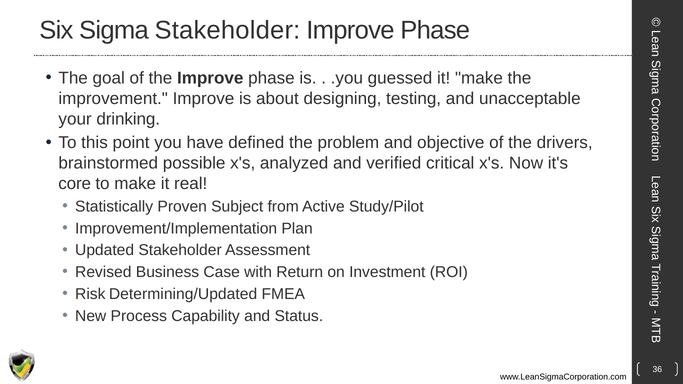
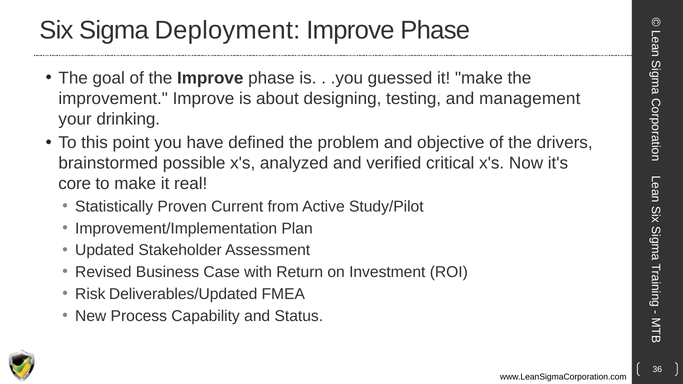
Sigma Stakeholder: Stakeholder -> Deployment
unacceptable: unacceptable -> management
Subject: Subject -> Current
Determining/Updated: Determining/Updated -> Deliverables/Updated
